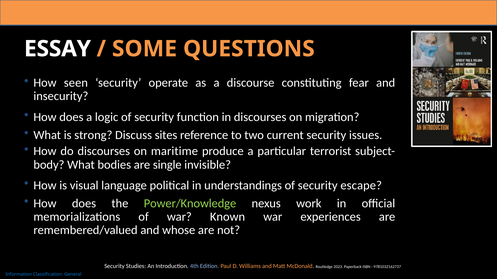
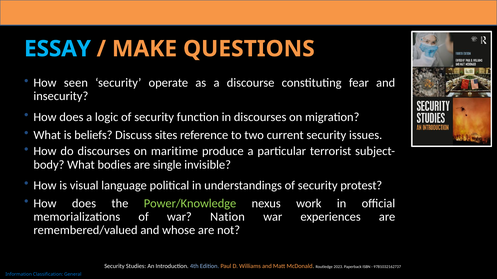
ESSAY colour: white -> light blue
SOME: SOME -> MAKE
strong: strong -> beliefs
escape: escape -> protest
Known: Known -> Nation
